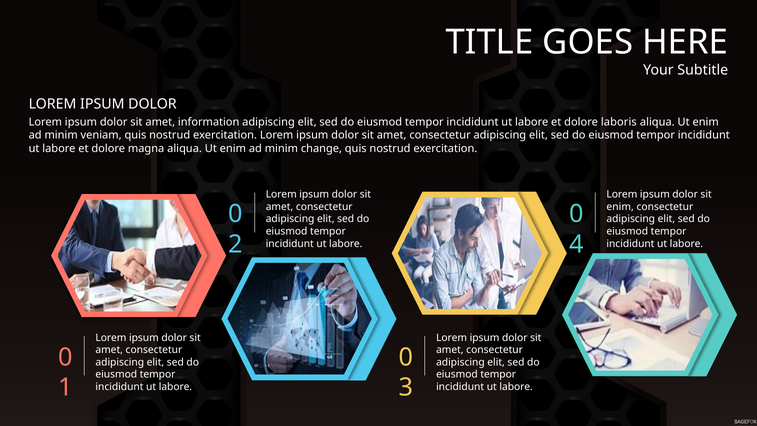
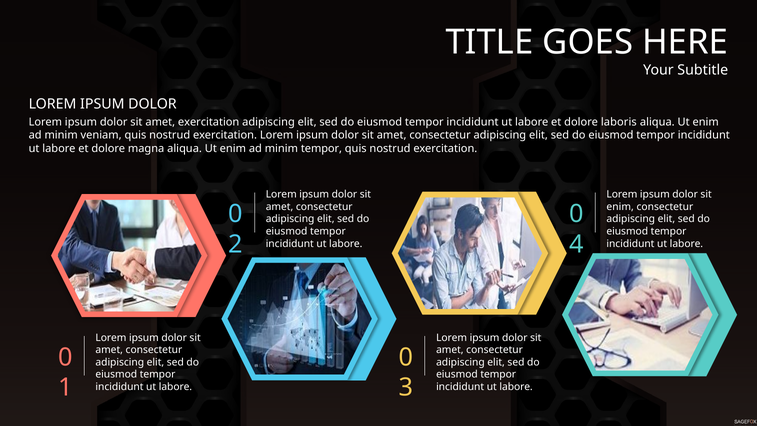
amet information: information -> exercitation
minim change: change -> tempor
